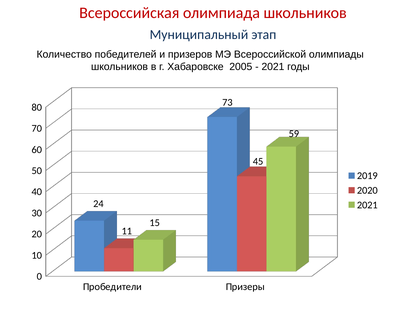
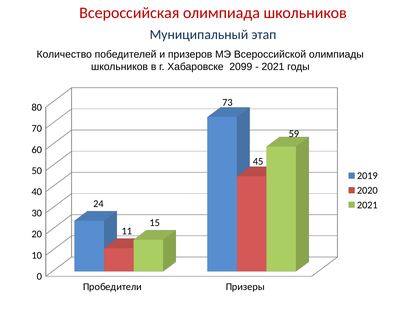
2005: 2005 -> 2099
